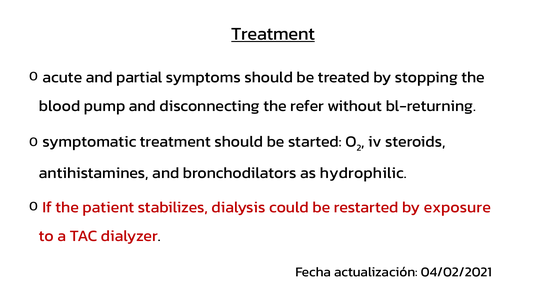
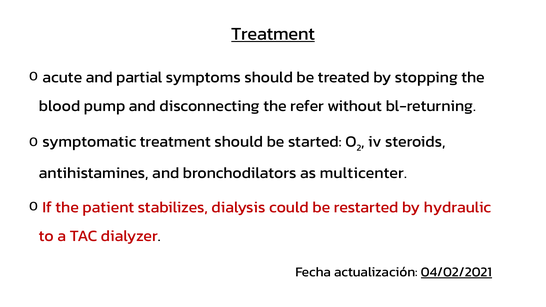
hydrophilic: hydrophilic -> multicenter
exposure: exposure -> hydraulic
04/02/2021 underline: none -> present
